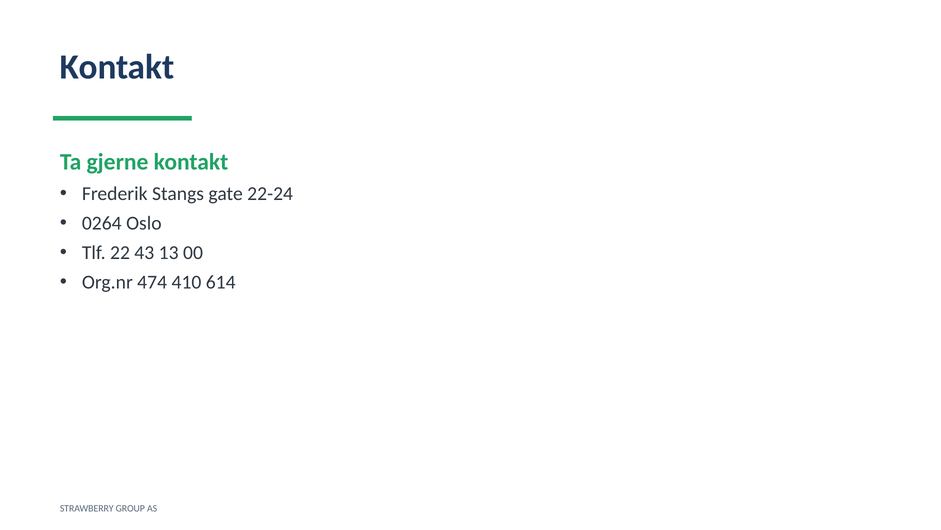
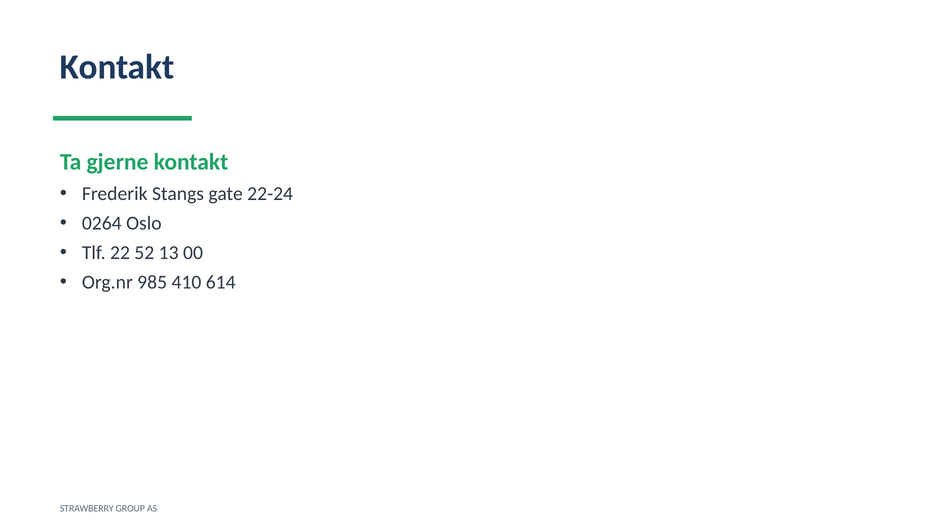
43: 43 -> 52
474: 474 -> 985
